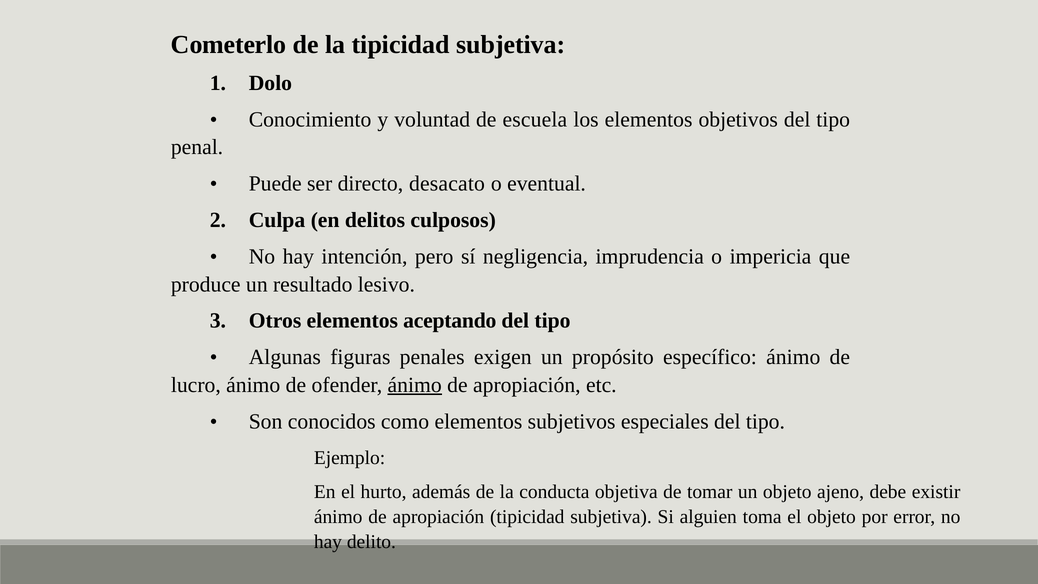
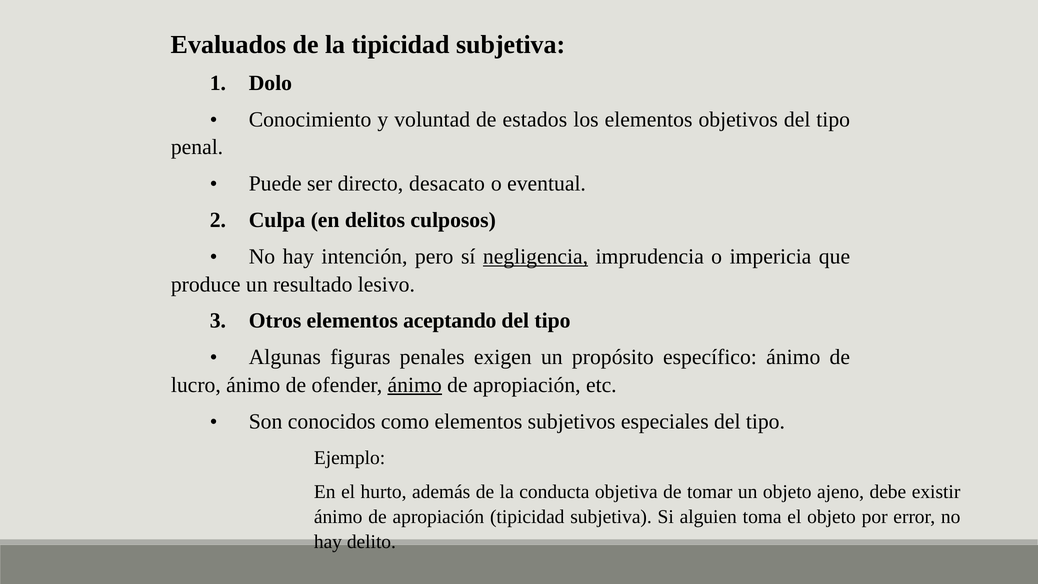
Cometerlo: Cometerlo -> Evaluados
escuela: escuela -> estados
negligencia underline: none -> present
